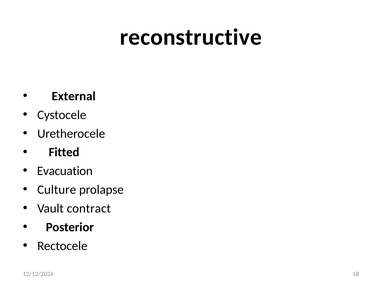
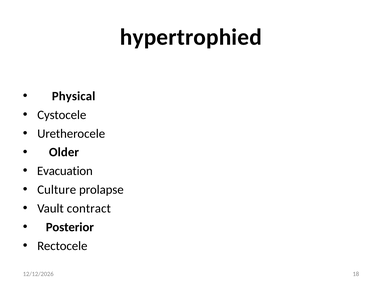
reconstructive: reconstructive -> hypertrophied
External: External -> Physical
Fitted: Fitted -> Older
